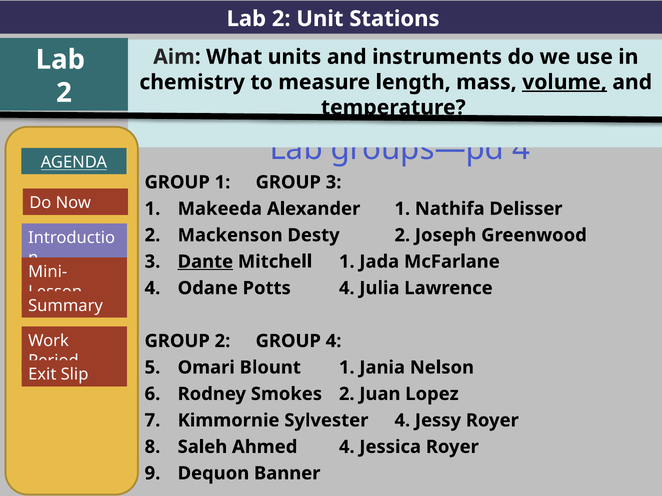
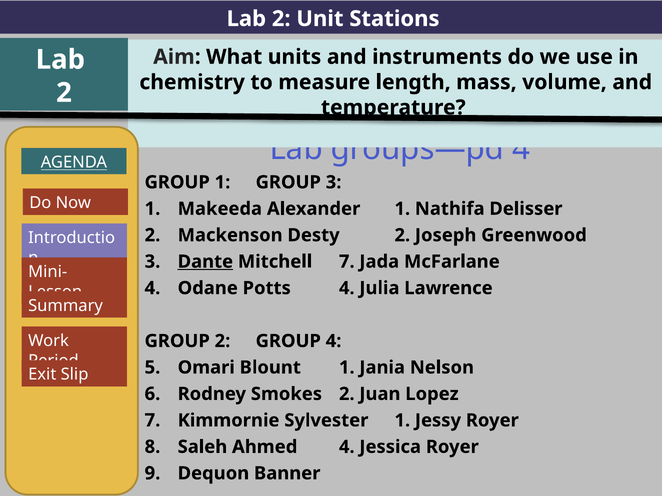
volume underline: present -> none
Mitchell 1: 1 -> 7
Sylvester 4: 4 -> 1
